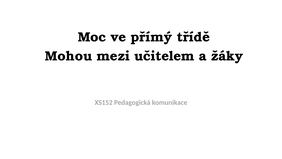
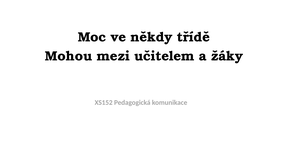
přímý: přímý -> někdy
